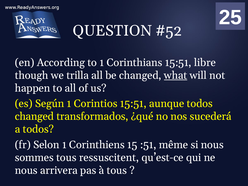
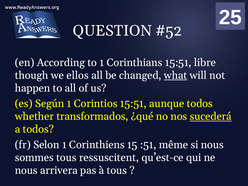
trilla: trilla -> ellos
changed at (34, 116): changed -> whether
sucederá underline: none -> present
